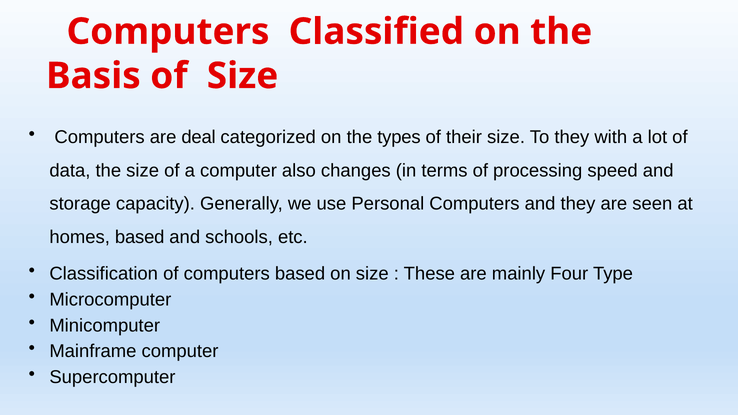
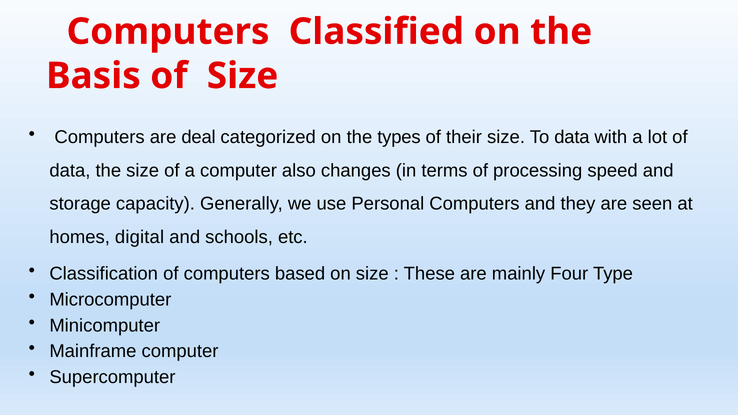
To they: they -> data
homes based: based -> digital
